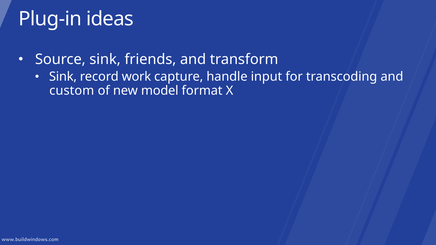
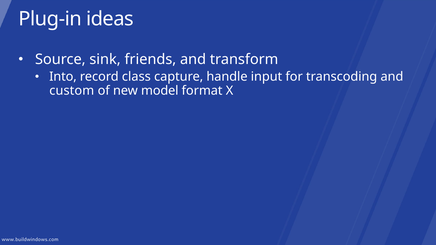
Sink at (63, 77): Sink -> Into
work: work -> class
